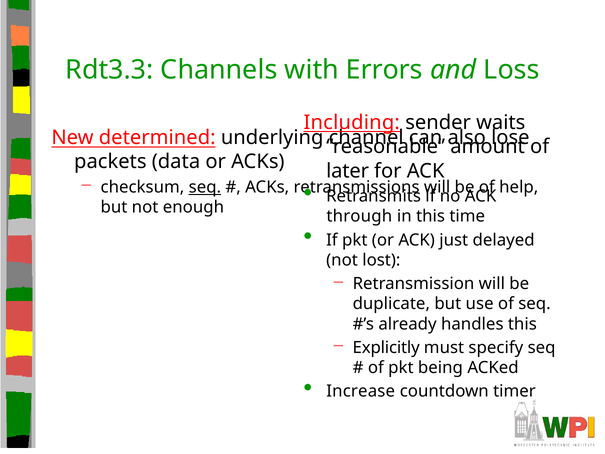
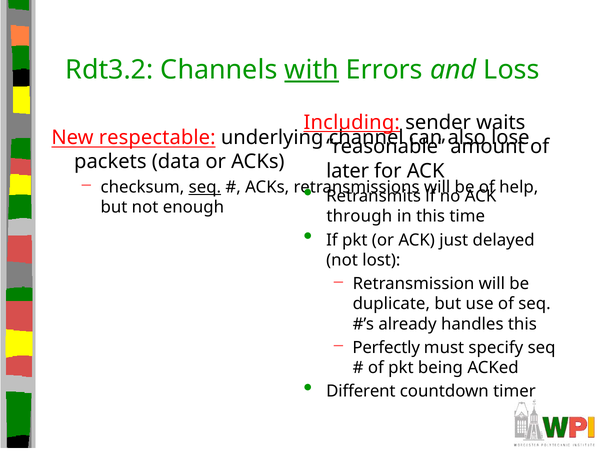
Rdt3.3: Rdt3.3 -> Rdt3.2
with underline: none -> present
determined: determined -> respectable
Explicitly: Explicitly -> Perfectly
Increase: Increase -> Different
